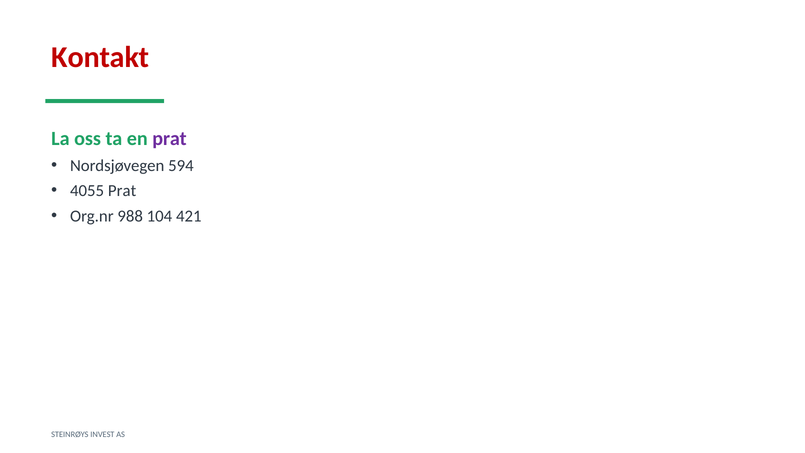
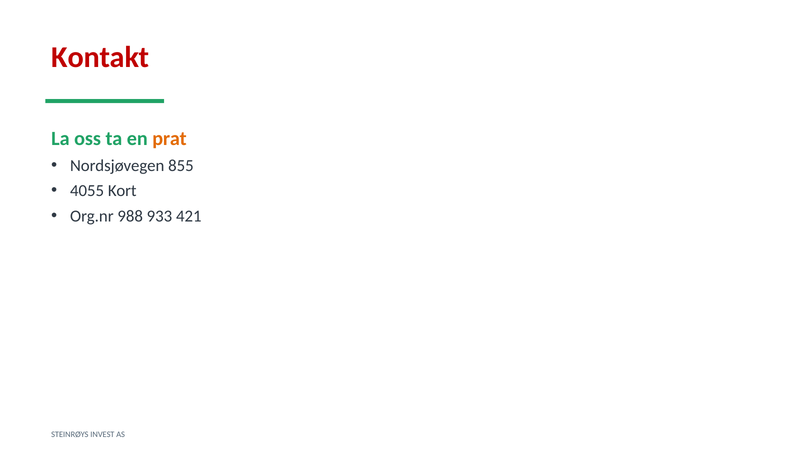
prat at (169, 139) colour: purple -> orange
594: 594 -> 855
4055 Prat: Prat -> Kort
104: 104 -> 933
